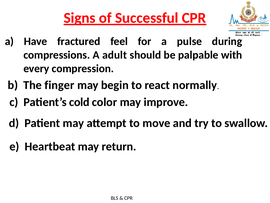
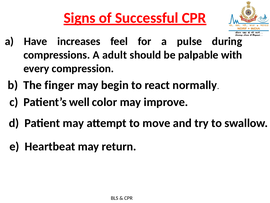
fractured: fractured -> increases
cold: cold -> well
